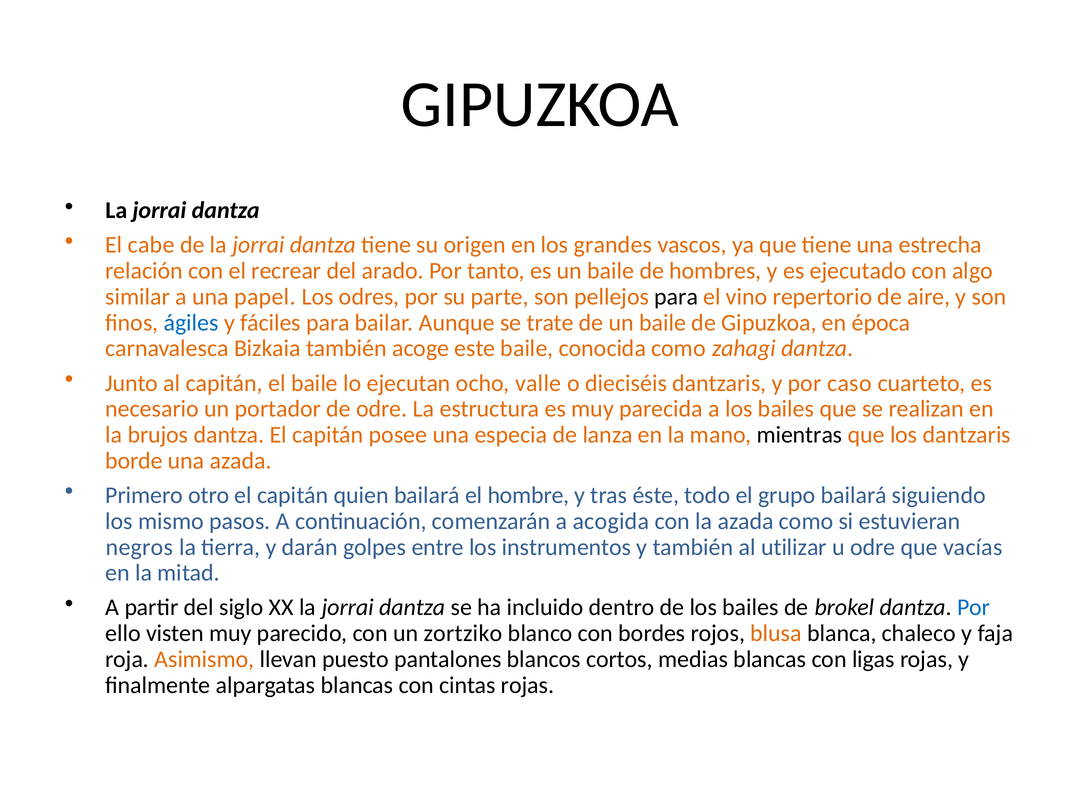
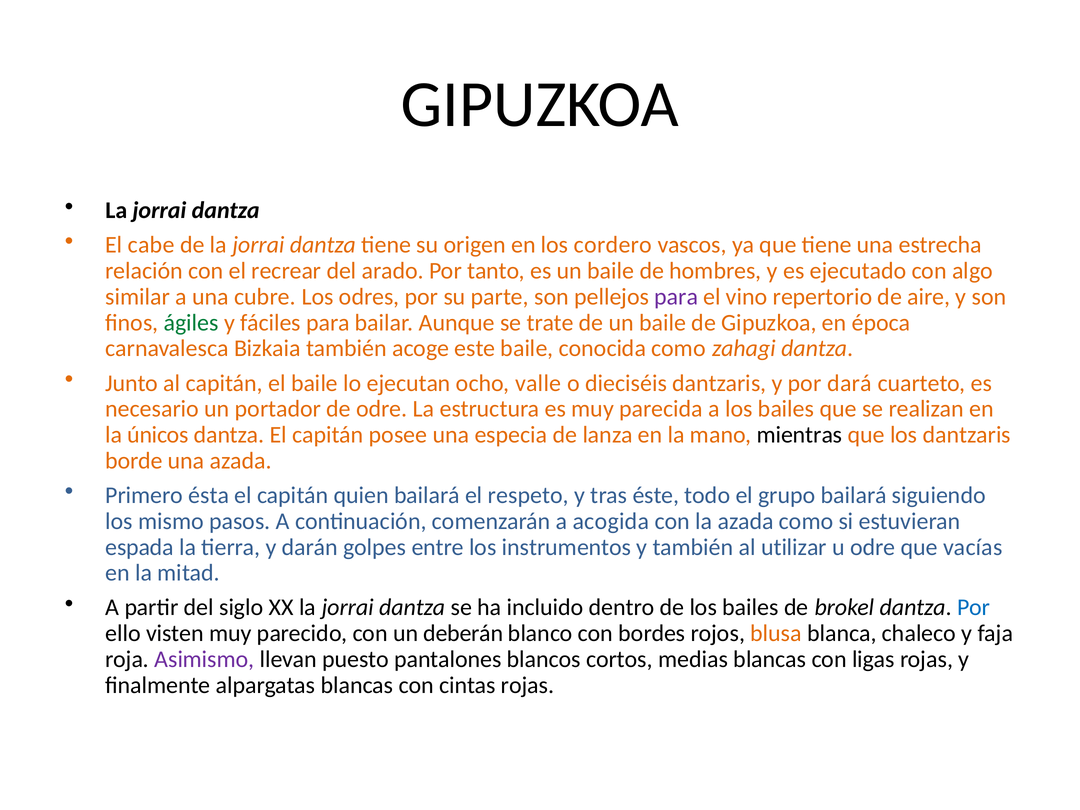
grandes: grandes -> cordero
papel: papel -> cubre
para at (676, 297) colour: black -> purple
ágiles colour: blue -> green
caso: caso -> dará
brujos: brujos -> únicos
otro: otro -> ésta
hombre: hombre -> respeto
negros: negros -> espada
zortziko: zortziko -> deberán
Asimismo colour: orange -> purple
